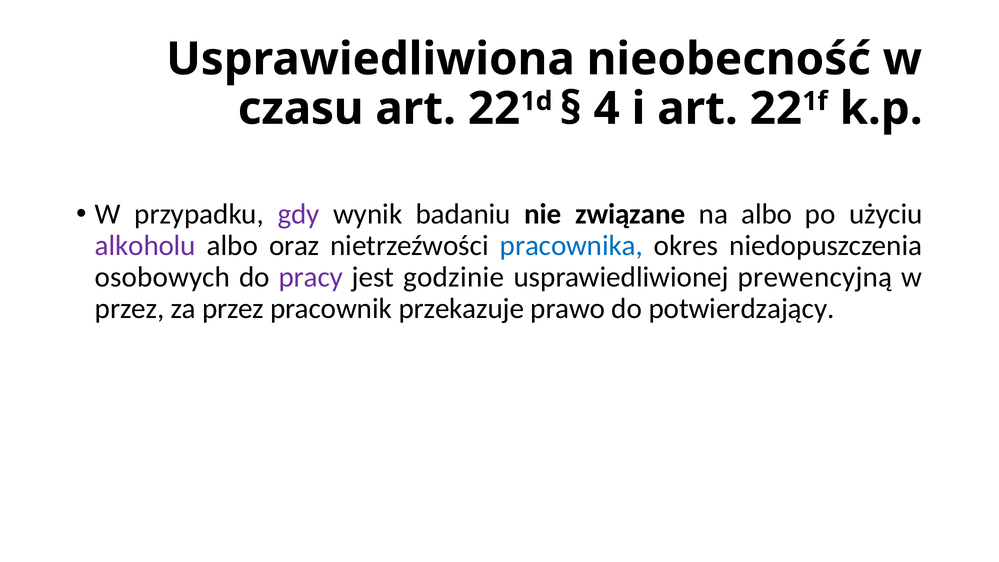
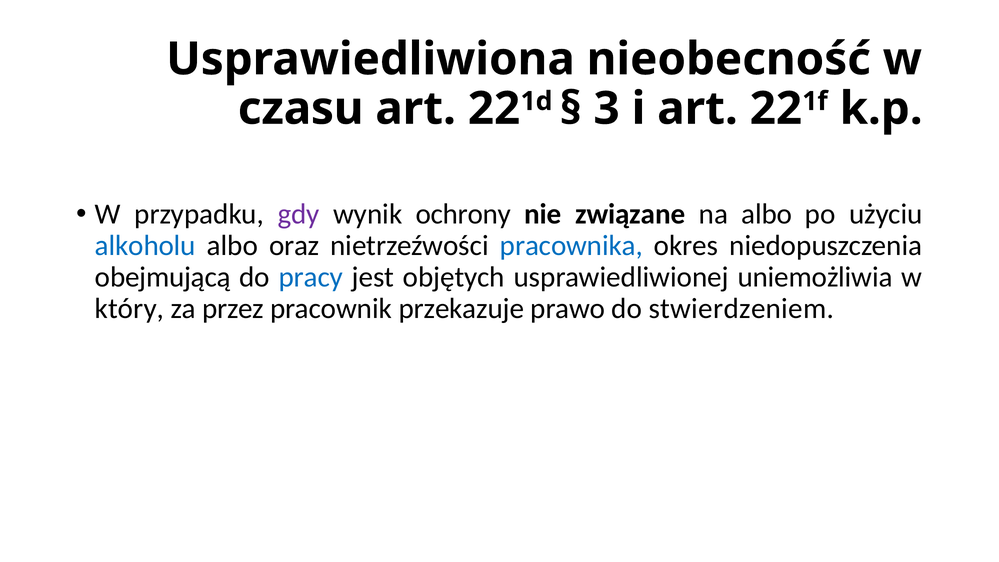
4: 4 -> 3
badaniu: badaniu -> ochrony
alkoholu colour: purple -> blue
osobowych: osobowych -> obejmującą
pracy colour: purple -> blue
godzinie: godzinie -> objętych
prewencyjną: prewencyjną -> uniemożliwia
przez at (130, 309): przez -> który
potwierdzający: potwierdzający -> stwierdzeniem
